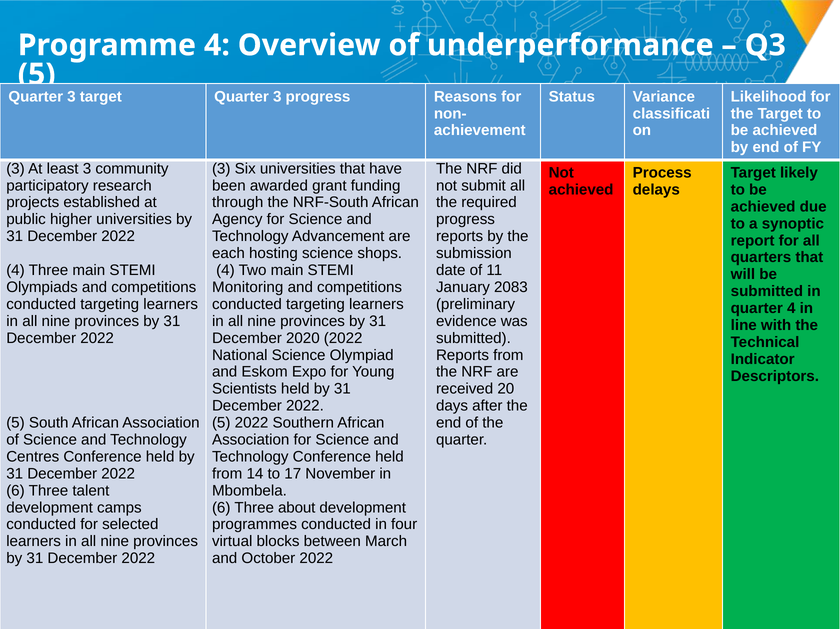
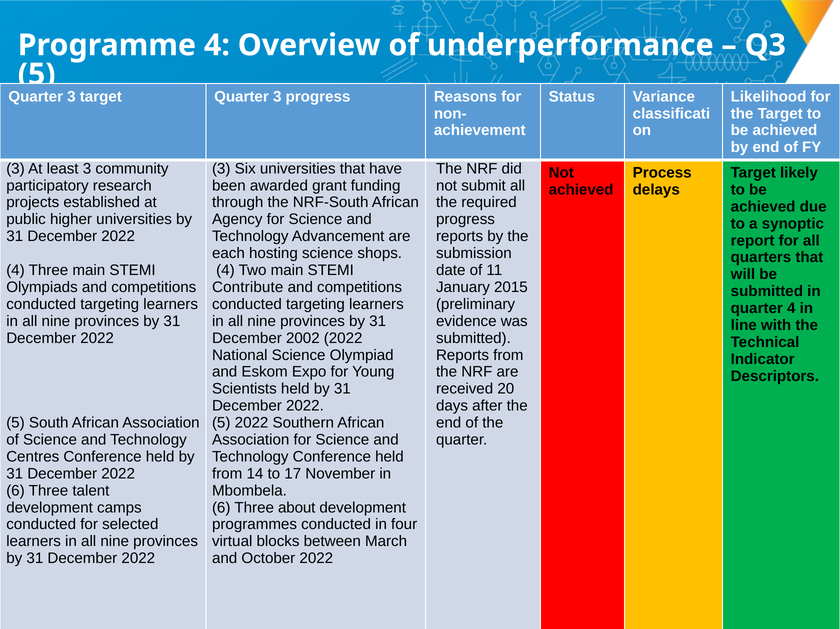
Monitoring: Monitoring -> Contribute
2083: 2083 -> 2015
2020: 2020 -> 2002
